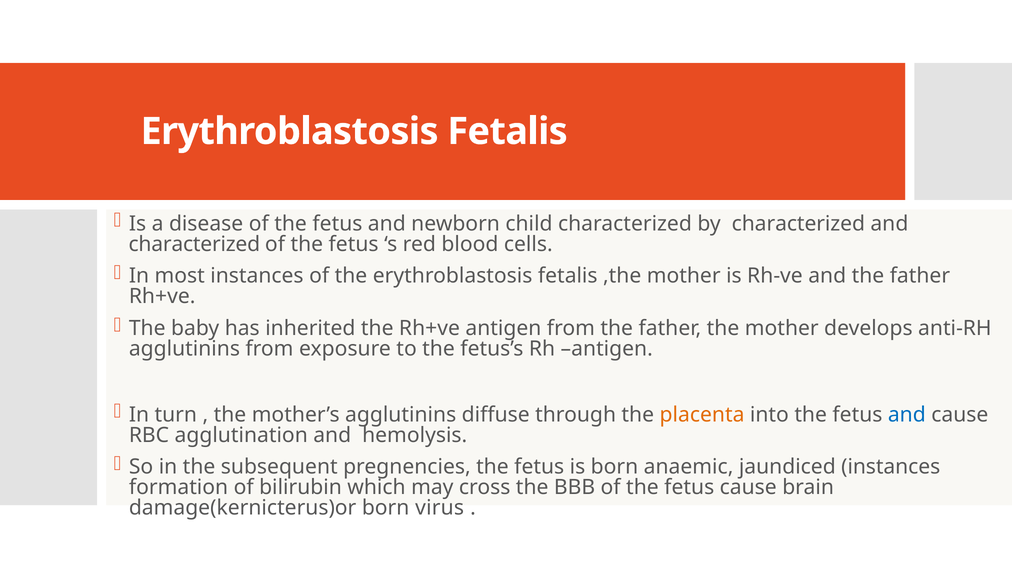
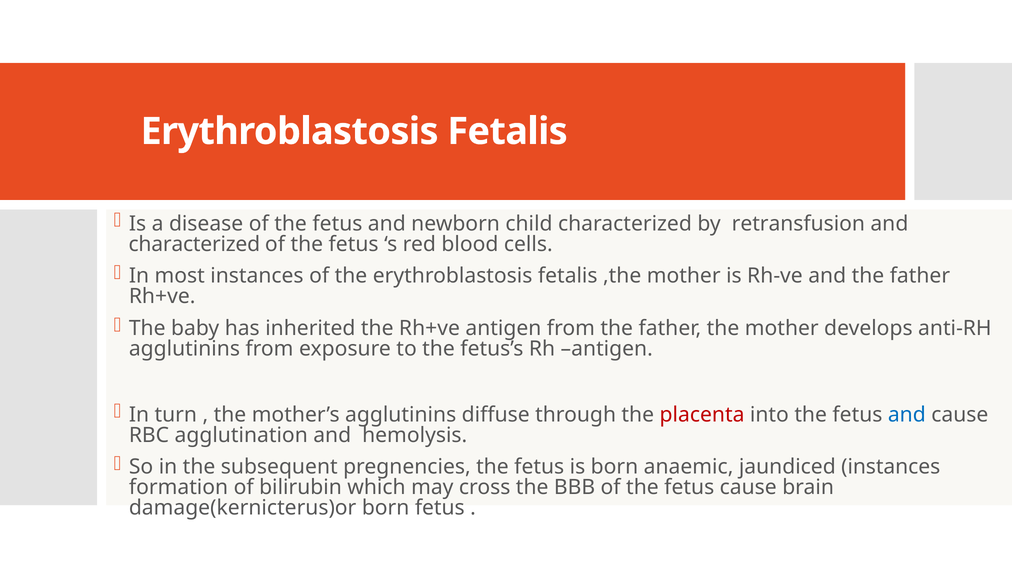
by characterized: characterized -> retransfusion
placenta colour: orange -> red
born virus: virus -> fetus
